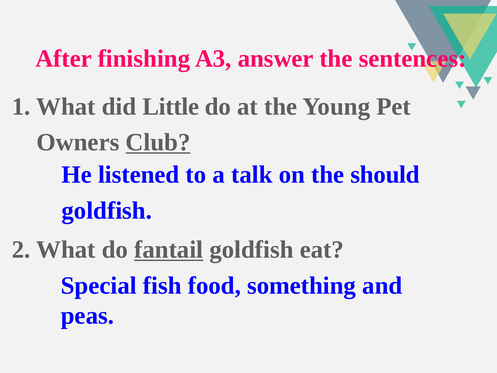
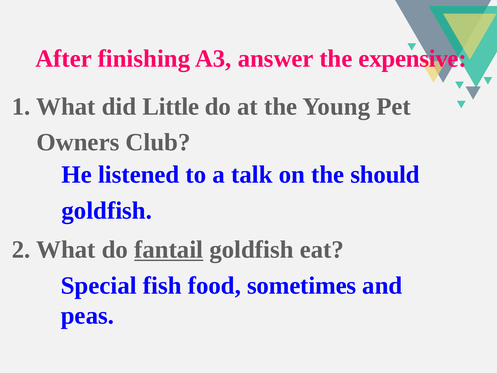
sentences: sentences -> expensive
Club underline: present -> none
something: something -> sometimes
